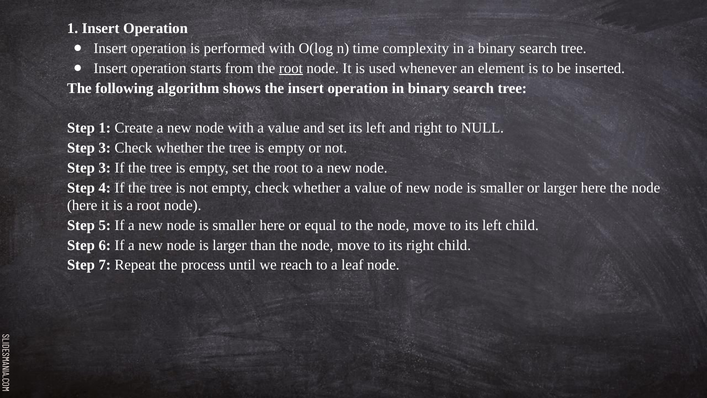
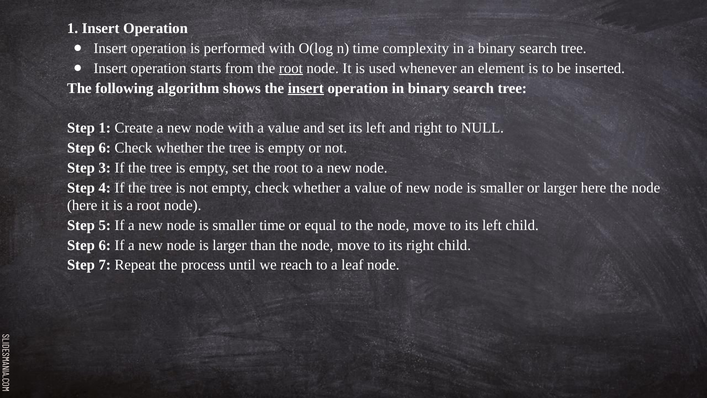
insert at (306, 88) underline: none -> present
3 at (105, 148): 3 -> 6
smaller here: here -> time
